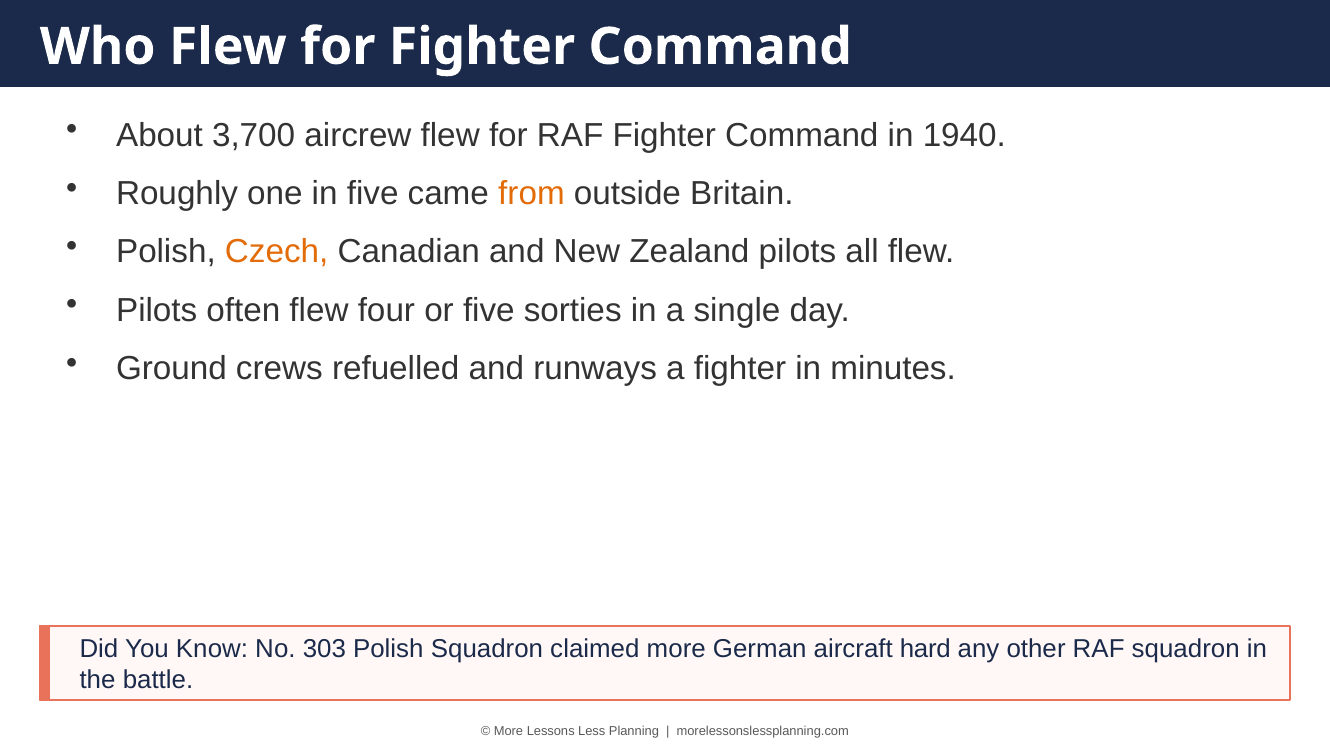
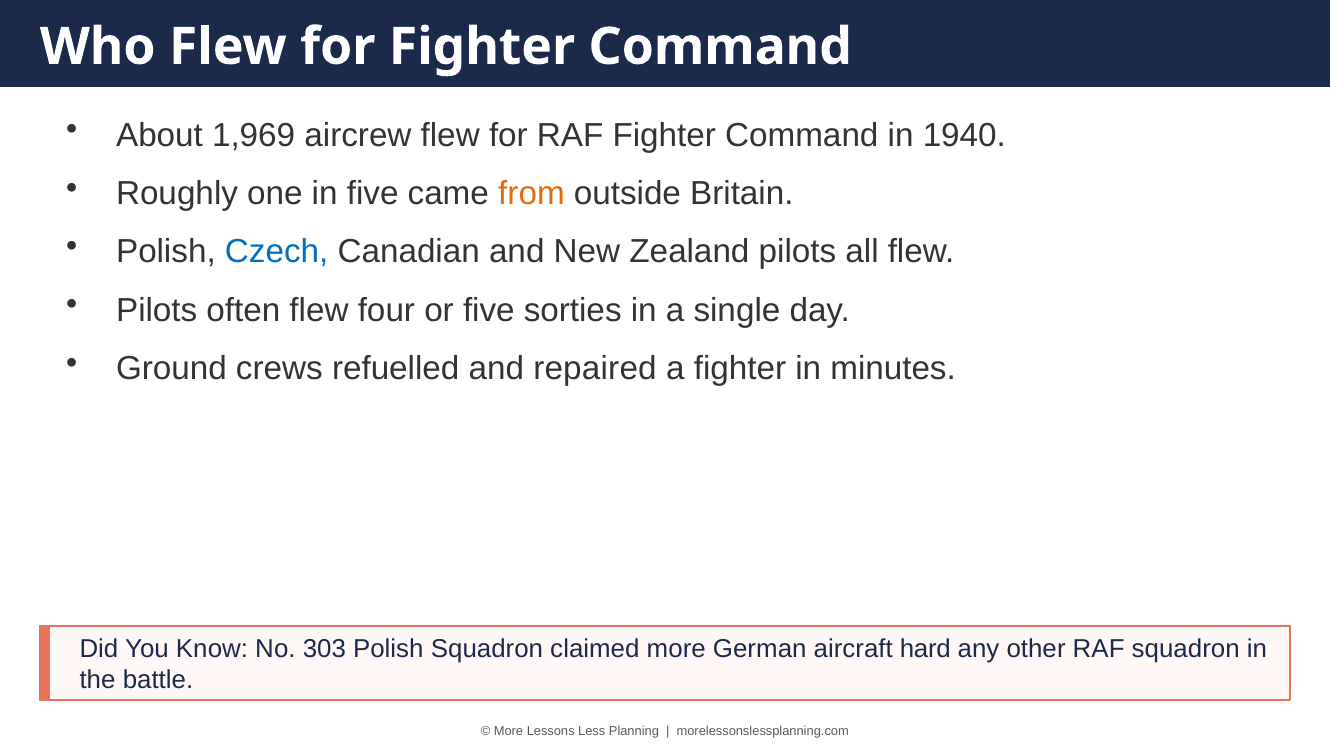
3,700: 3,700 -> 1,969
Czech colour: orange -> blue
runways: runways -> repaired
